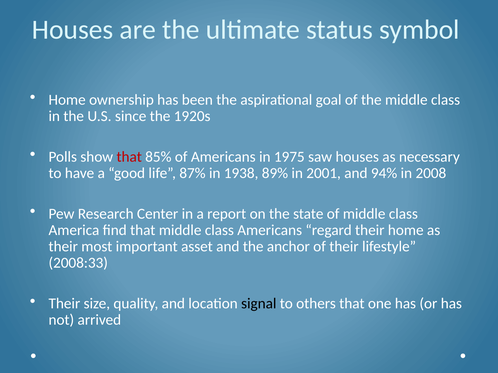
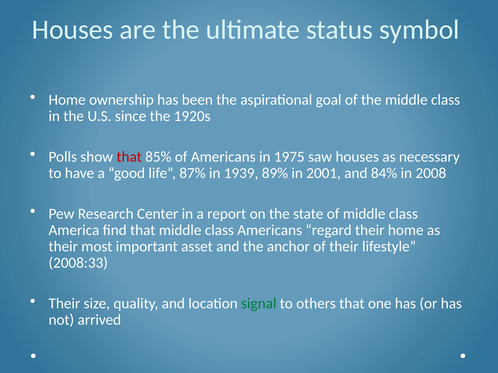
1938: 1938 -> 1939
94%: 94% -> 84%
signal colour: black -> green
